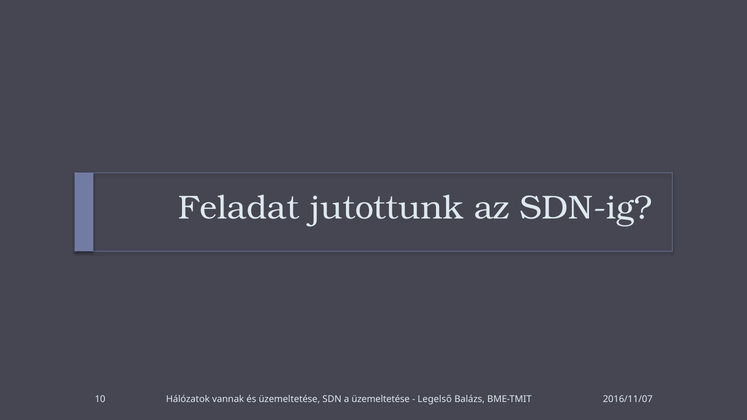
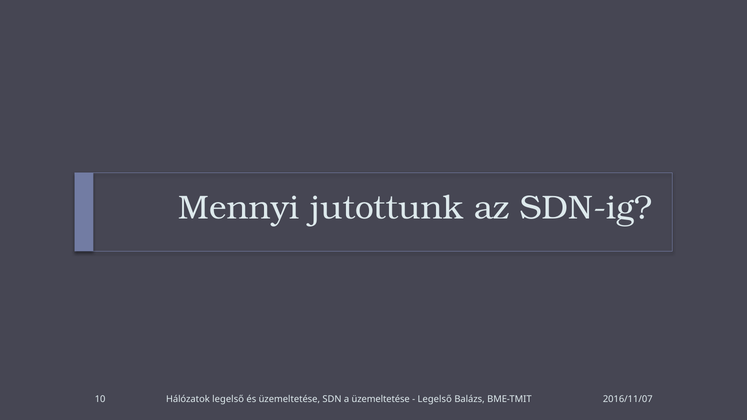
Feladat: Feladat -> Mennyi
Hálózatok vannak: vannak -> legelső
